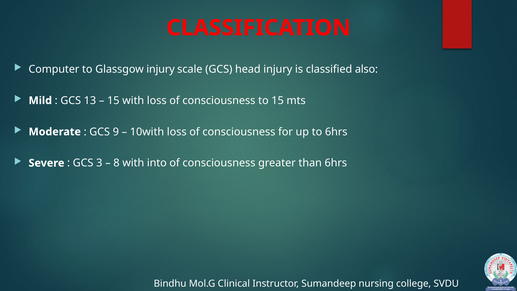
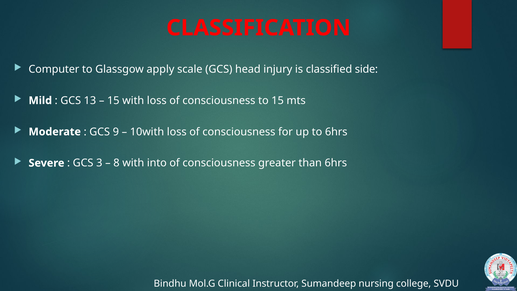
Glassgow injury: injury -> apply
also: also -> side
